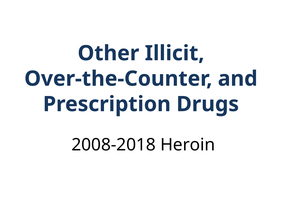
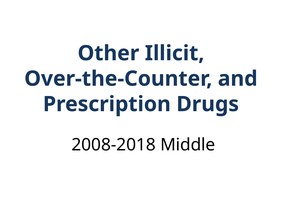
Heroin: Heroin -> Middle
